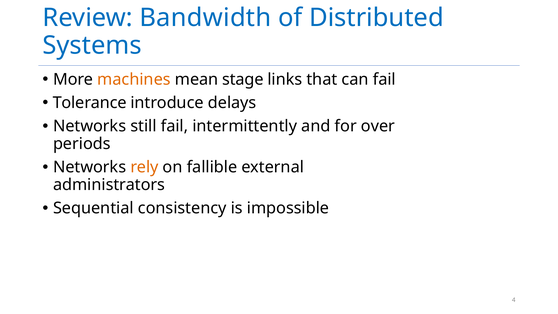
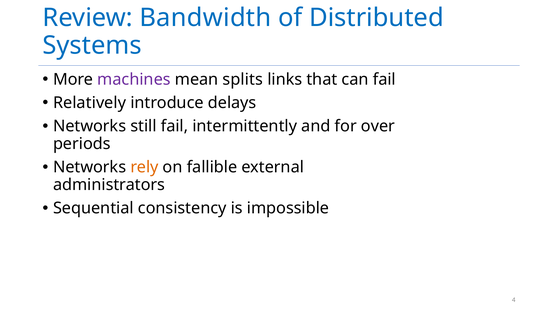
machines colour: orange -> purple
stage: stage -> splits
Tolerance: Tolerance -> Relatively
